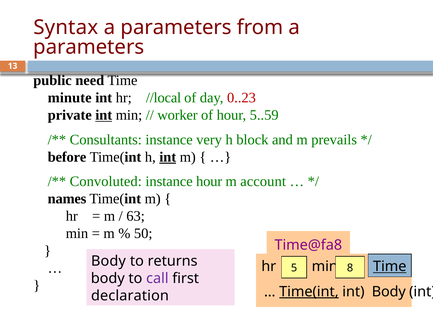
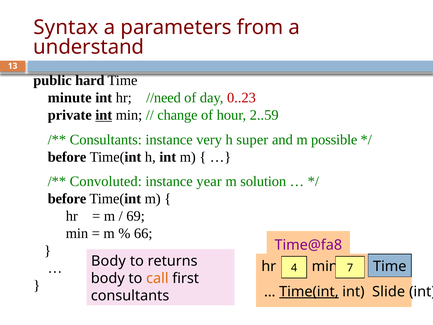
parameters at (89, 47): parameters -> understand
need: need -> hard
//local: //local -> //need
worker: worker -> change
5..59: 5..59 -> 2..59
block: block -> super
prevails: prevails -> possible
int at (168, 157) underline: present -> none
instance hour: hour -> year
account: account -> solution
names at (67, 199): names -> before
63: 63 -> 69
50: 50 -> 66
5: 5 -> 4
8: 8 -> 7
Time at (390, 266) underline: present -> none
call colour: purple -> orange
int Body: Body -> Slide
declaration at (130, 295): declaration -> consultants
